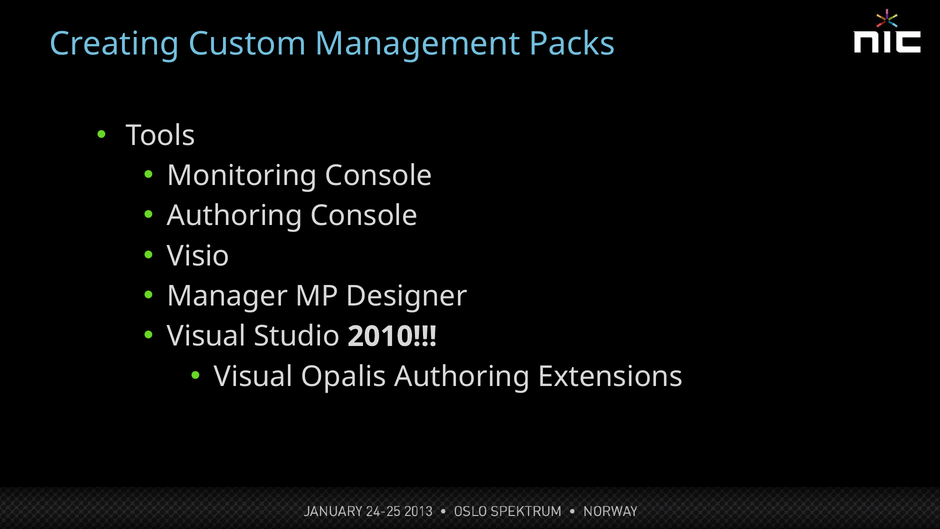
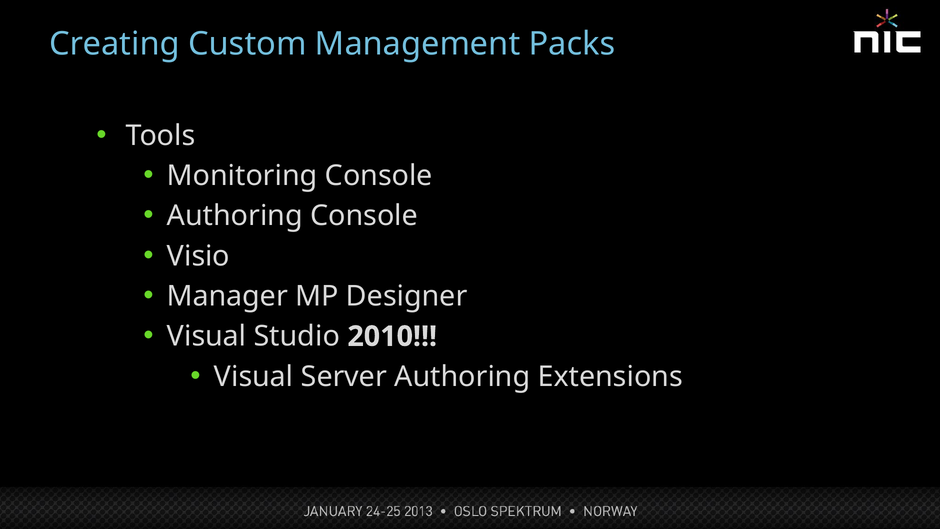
Opalis: Opalis -> Server
